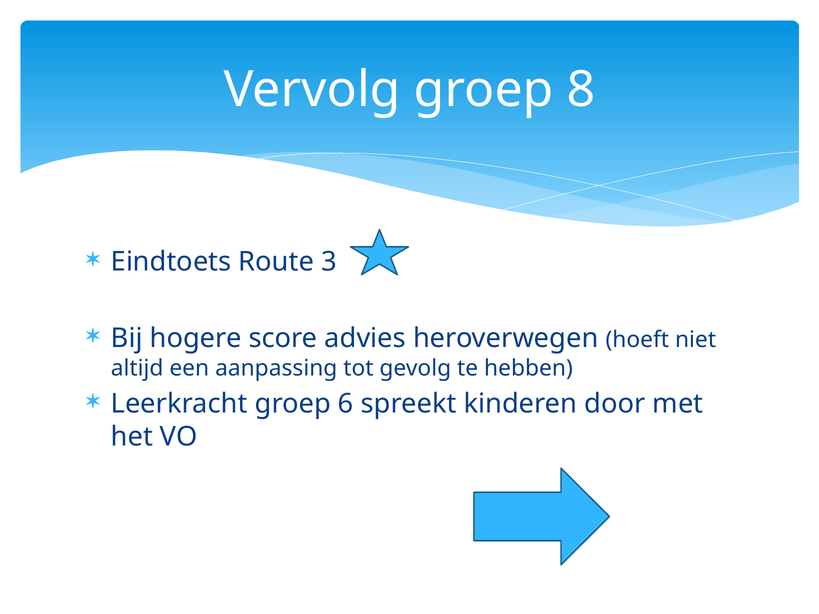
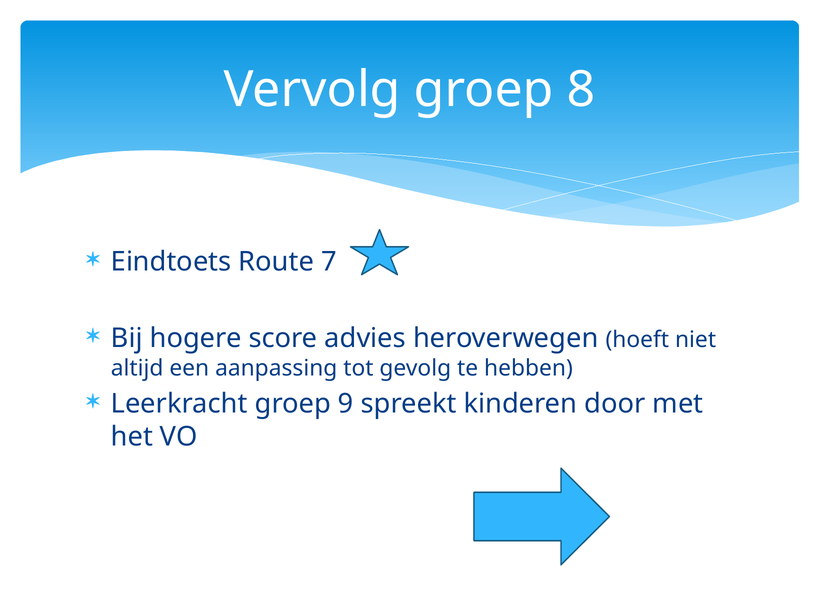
3: 3 -> 7
6: 6 -> 9
